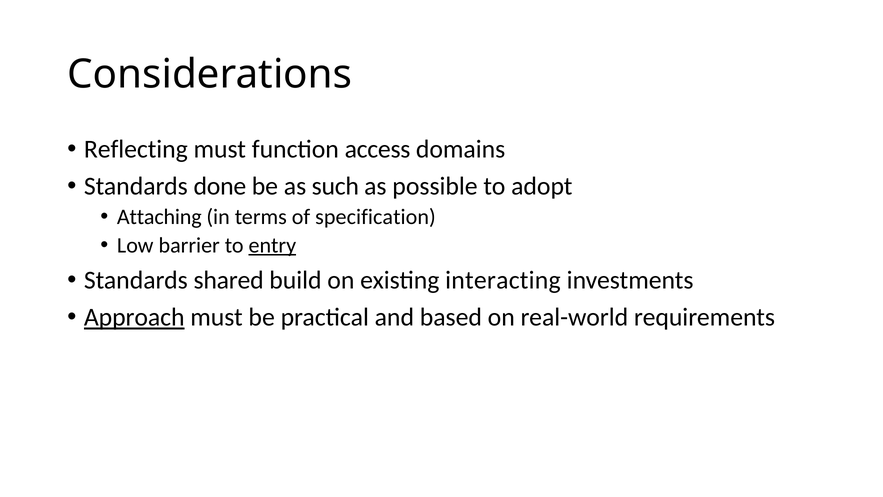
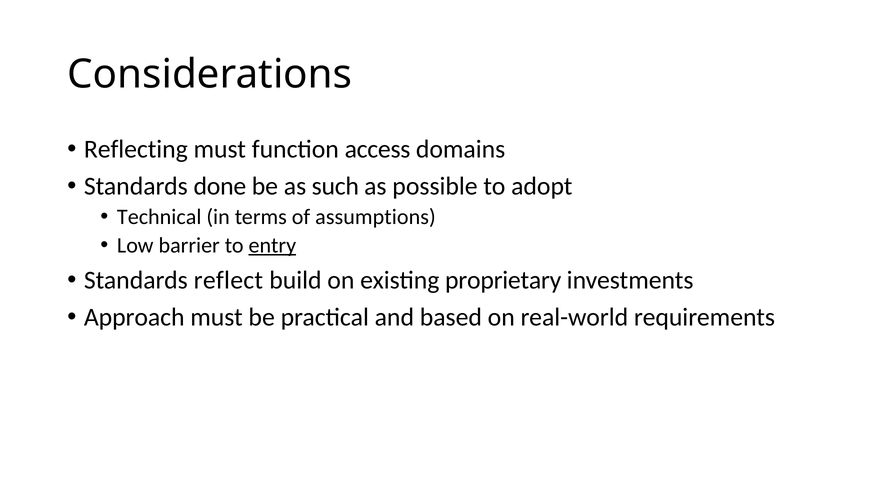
Attaching: Attaching -> Technical
specification: specification -> assumptions
shared: shared -> reflect
interacting: interacting -> proprietary
Approach underline: present -> none
